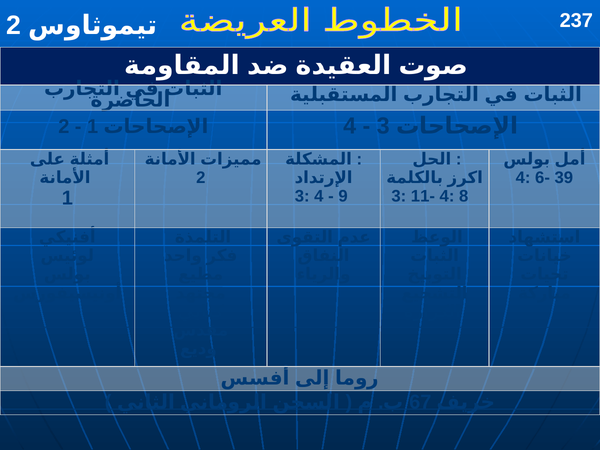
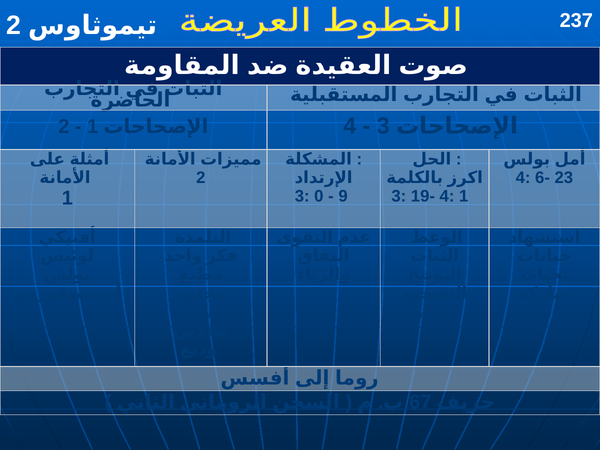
39: 39 -> 23
3 4: 4 -> 0
11-: 11- -> 19-
4 8: 8 -> 1
